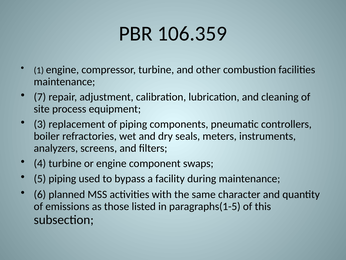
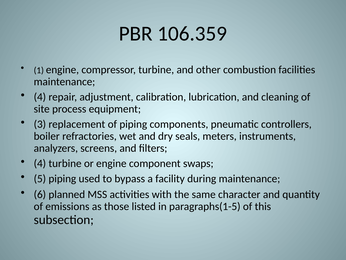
7 at (40, 97): 7 -> 4
